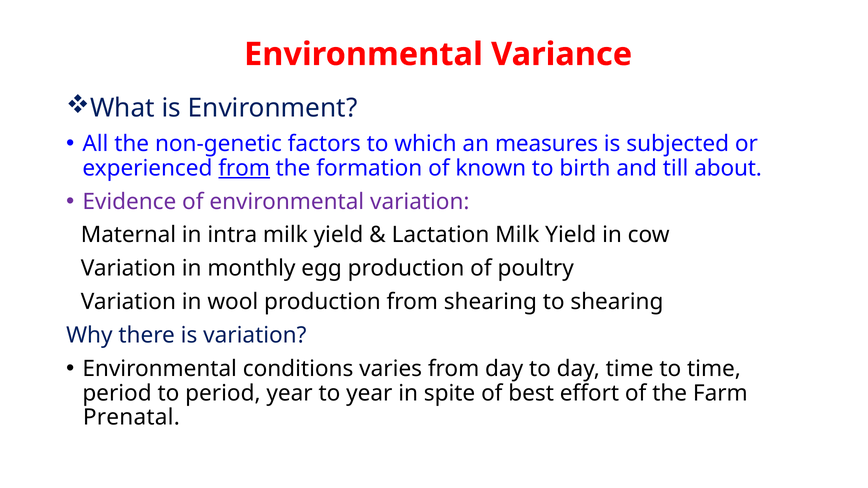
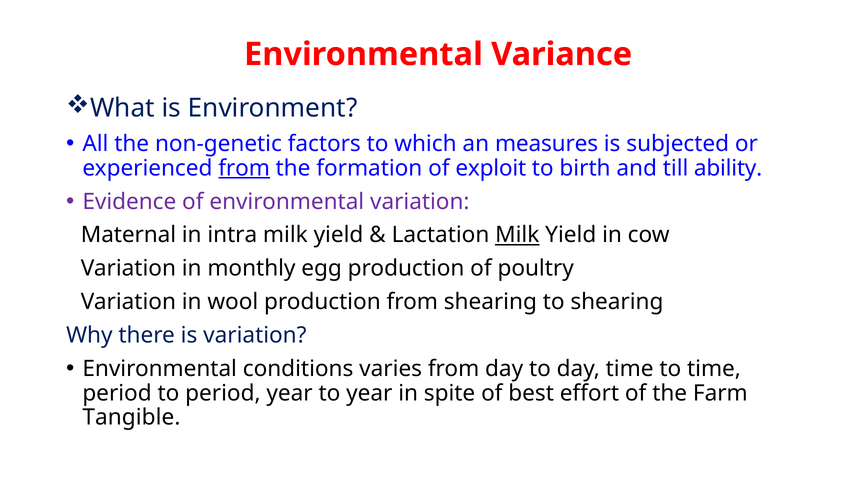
known: known -> exploit
about: about -> ability
Milk at (517, 235) underline: none -> present
Prenatal: Prenatal -> Tangible
